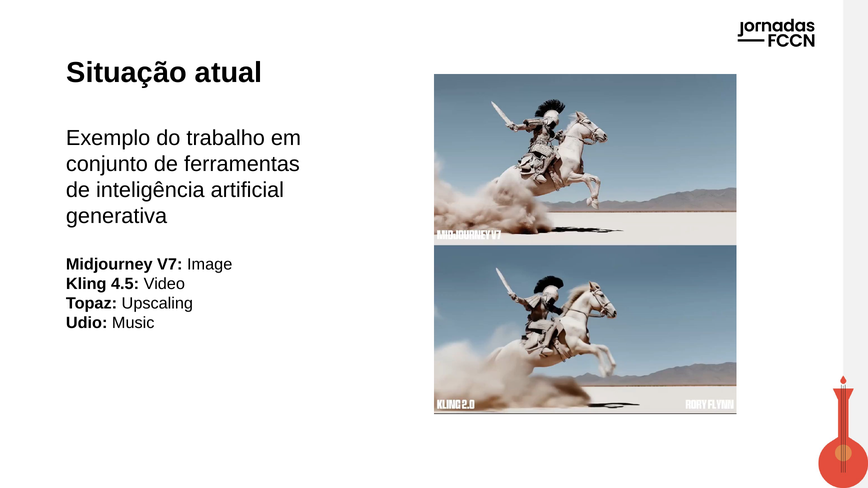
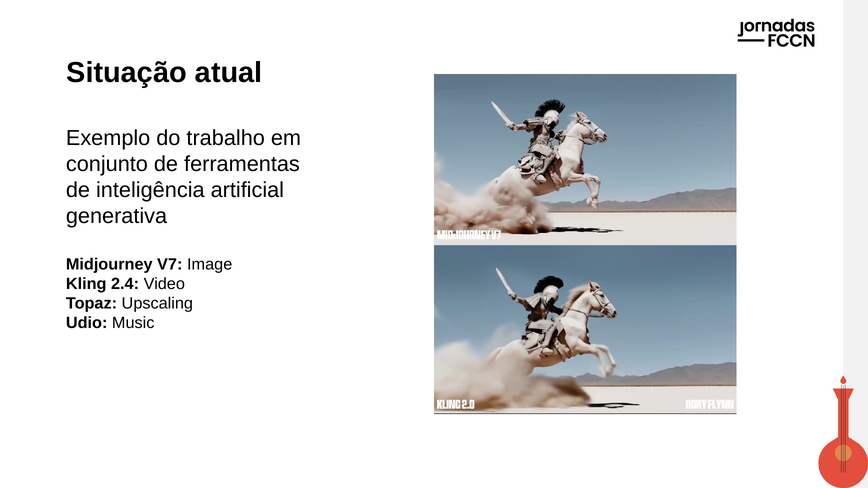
4.5: 4.5 -> 2.4
